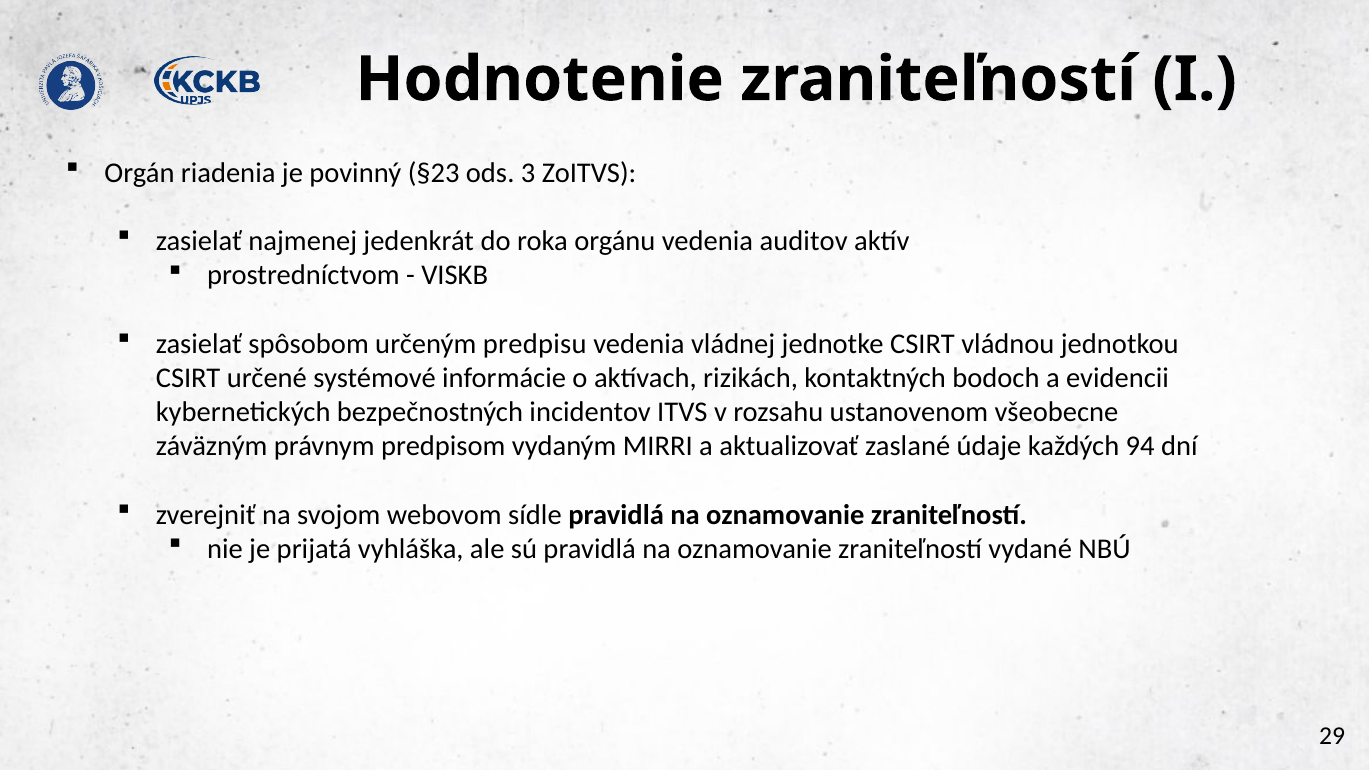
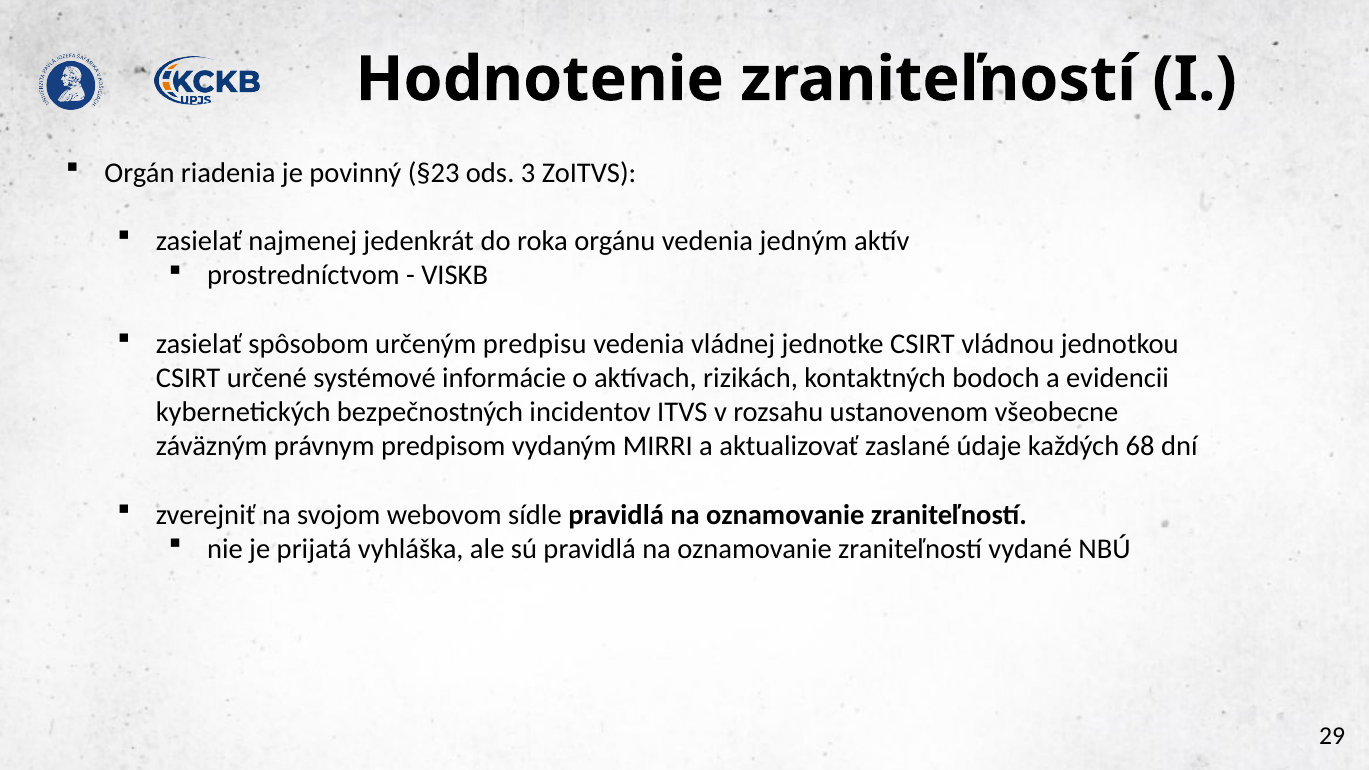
auditov: auditov -> jedným
94: 94 -> 68
